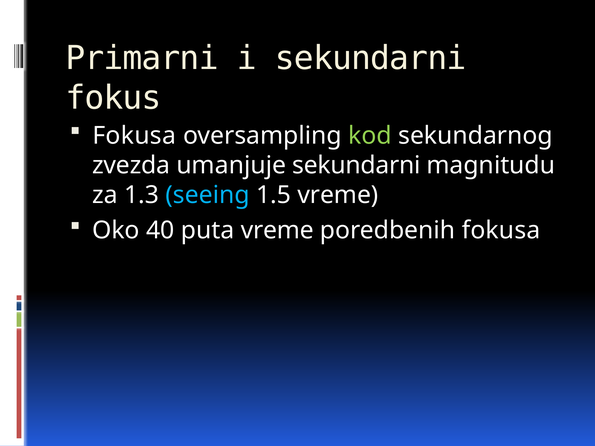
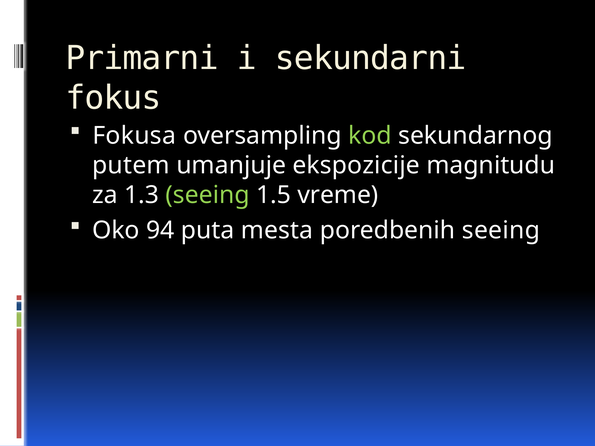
zvezda: zvezda -> putem
umanjuje sekundarni: sekundarni -> ekspozicije
seeing at (208, 195) colour: light blue -> light green
40: 40 -> 94
puta vreme: vreme -> mesta
poredbenih fokusa: fokusa -> seeing
